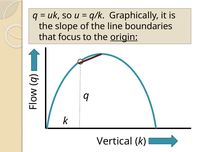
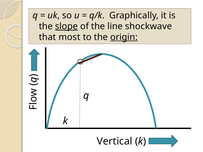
slope underline: none -> present
boundaries: boundaries -> shockwave
focus: focus -> most
